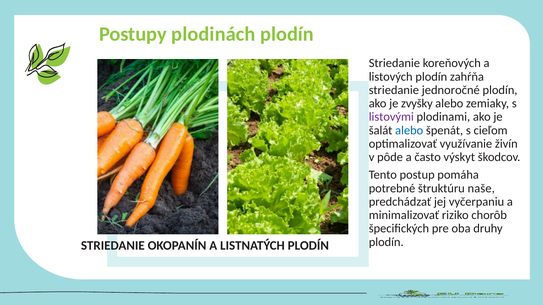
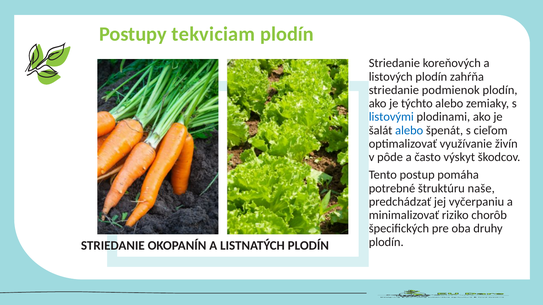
plodinách: plodinách -> tekviciam
jednoročné: jednoročné -> podmienok
zvyšky: zvyšky -> týchto
listovými colour: purple -> blue
